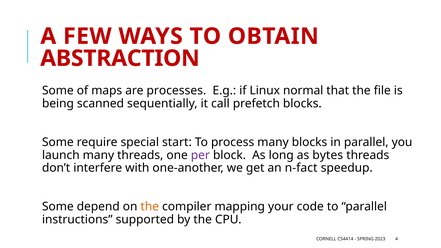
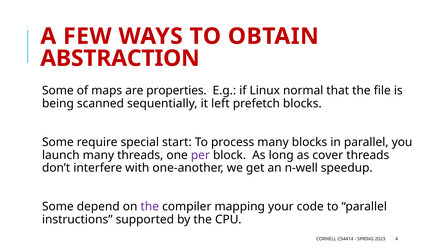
processes: processes -> properties
call: call -> left
bytes: bytes -> cover
n-fact: n-fact -> n-well
the at (150, 207) colour: orange -> purple
